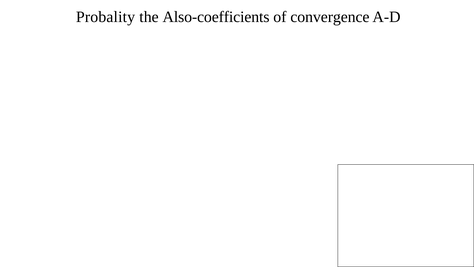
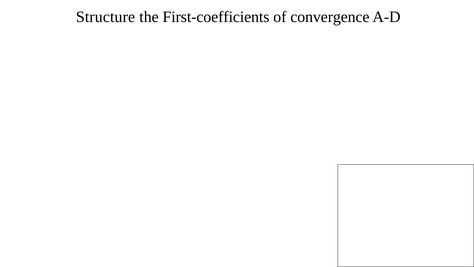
Probality: Probality -> Structure
Also-coefficients: Also-coefficients -> First-coefficients
